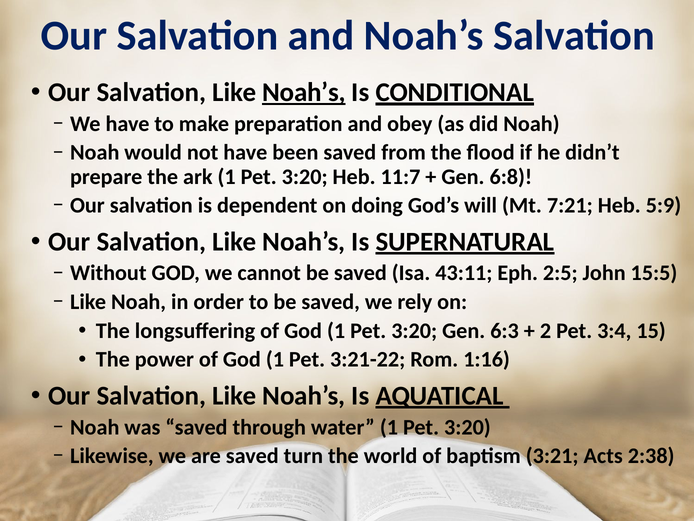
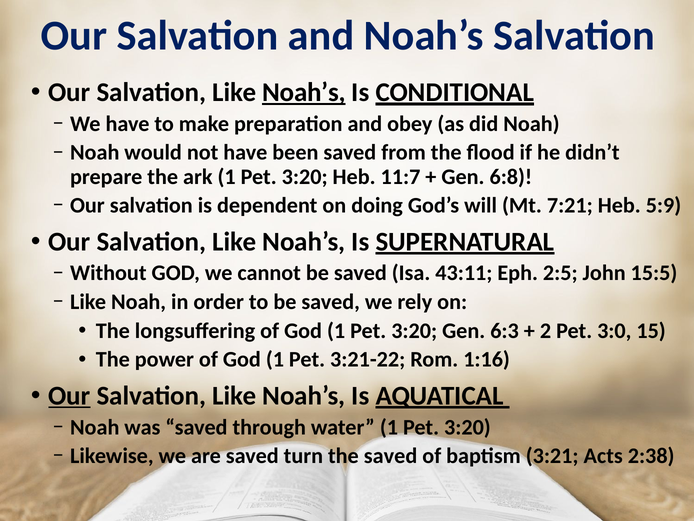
3:4: 3:4 -> 3:0
Our at (69, 395) underline: none -> present
the world: world -> saved
